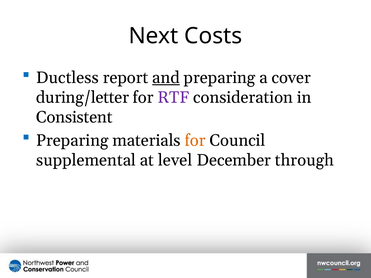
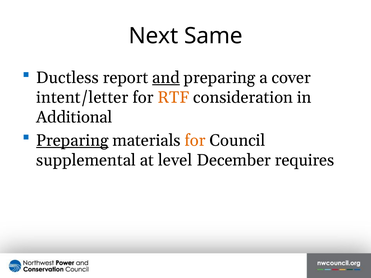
Costs: Costs -> Same
during/letter: during/letter -> intent/letter
RTF colour: purple -> orange
Consistent: Consistent -> Additional
Preparing at (72, 141) underline: none -> present
through: through -> requires
